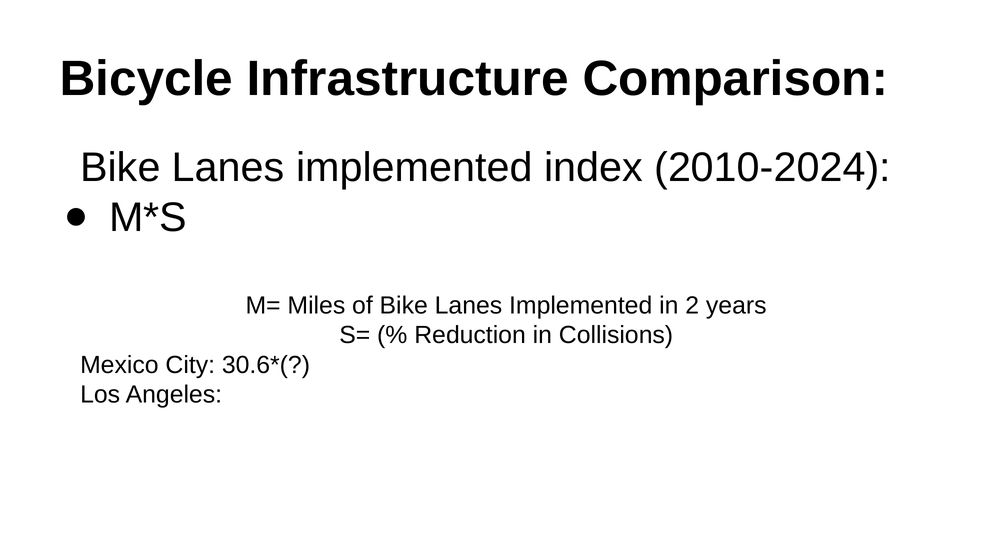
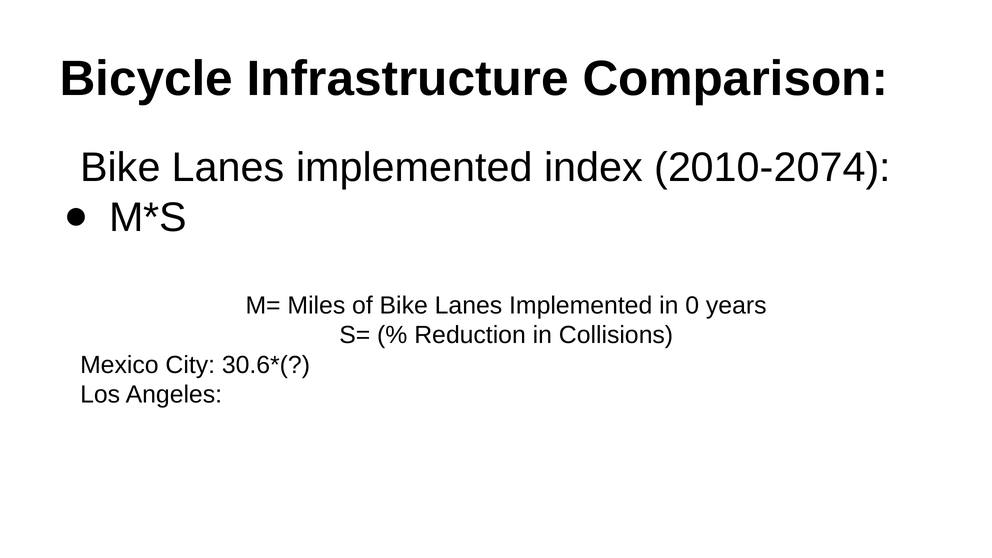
2010-2024: 2010-2024 -> 2010-2074
2: 2 -> 0
